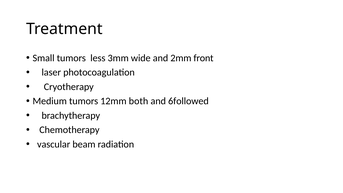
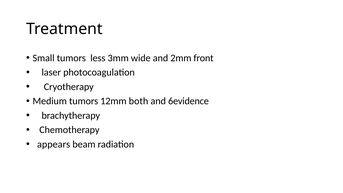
6followed: 6followed -> 6evidence
vascular: vascular -> appears
